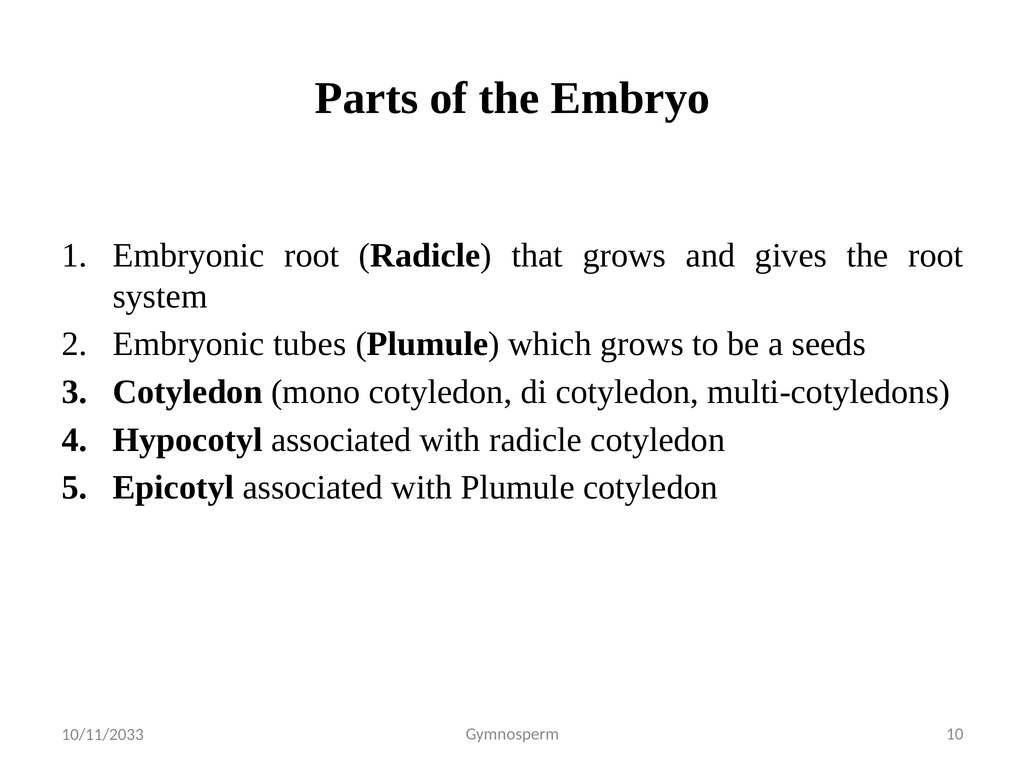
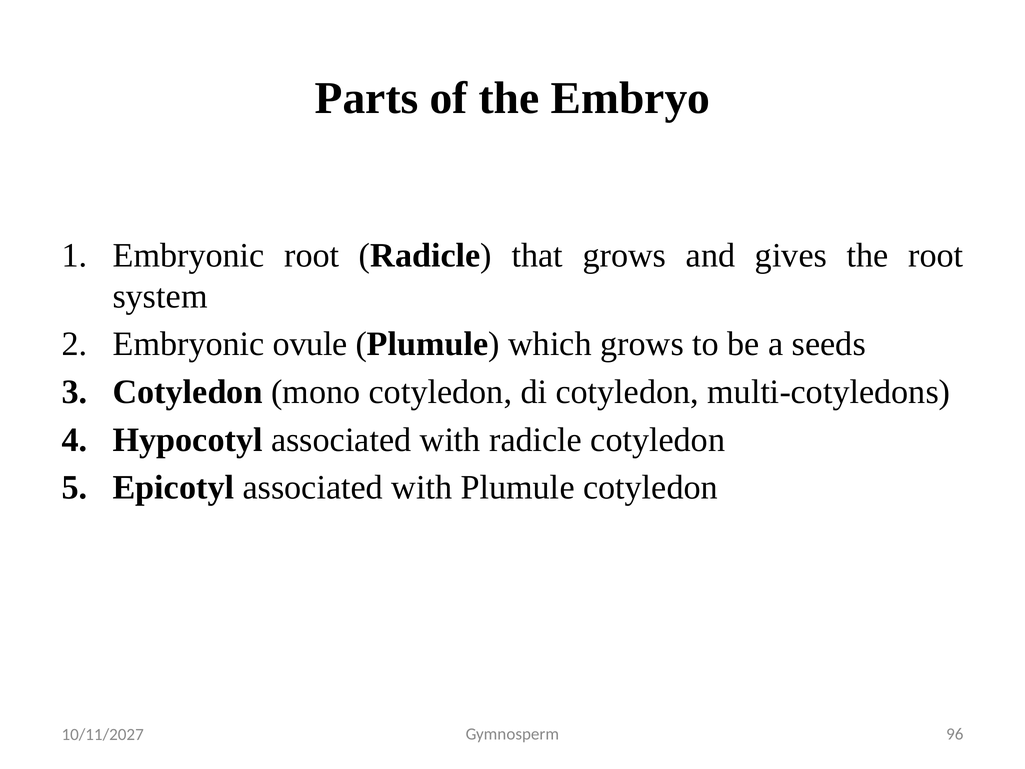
tubes: tubes -> ovule
10: 10 -> 96
10/11/2033: 10/11/2033 -> 10/11/2027
